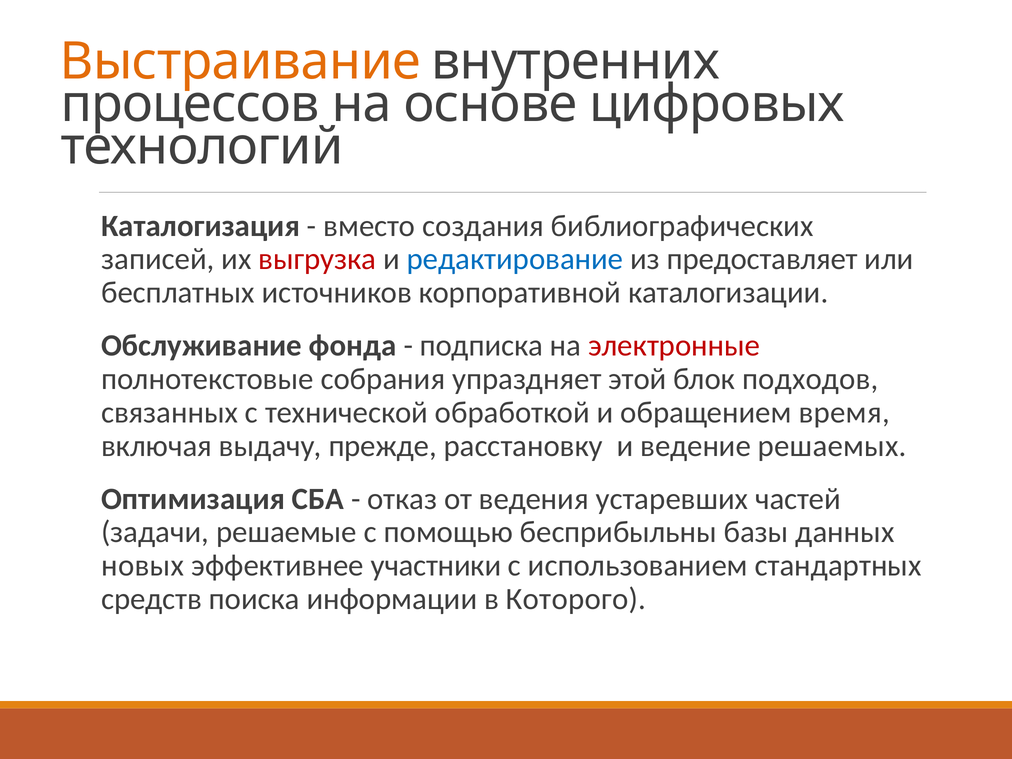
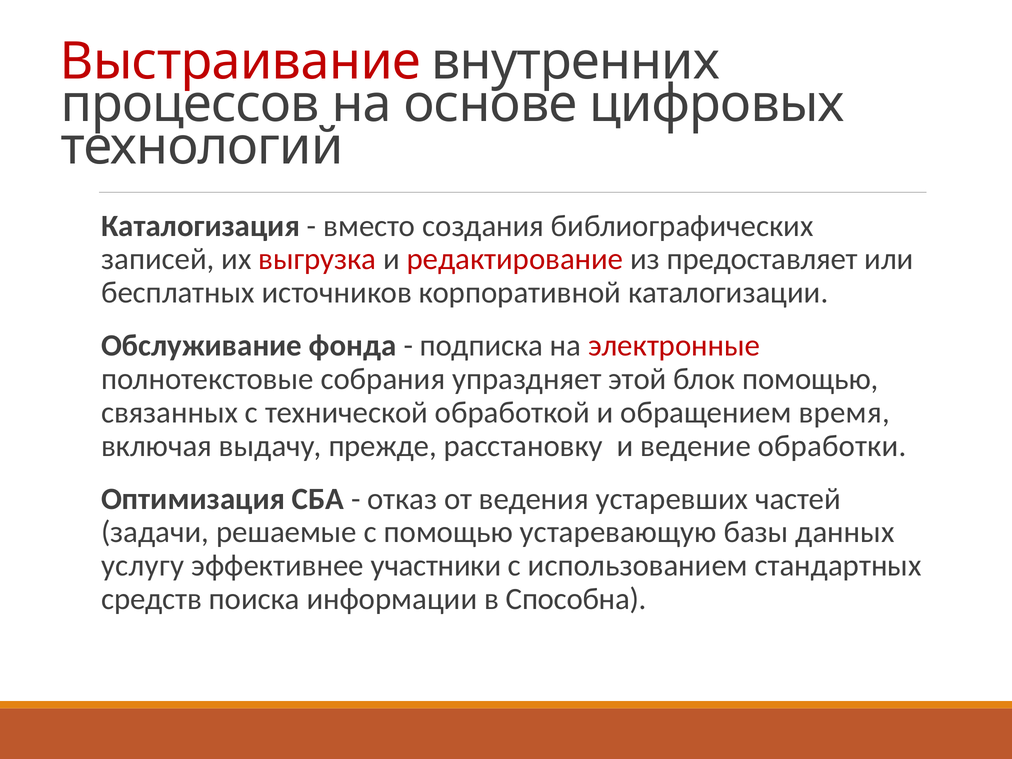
Выстраивание colour: orange -> red
редактирование colour: blue -> red
блок подходов: подходов -> помощью
решаемых: решаемых -> обработки
бесприбыльны: бесприбыльны -> устаревающую
новых: новых -> услугу
Которого: Которого -> Способна
